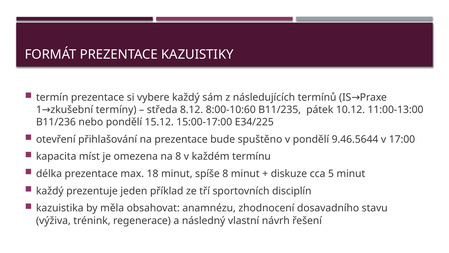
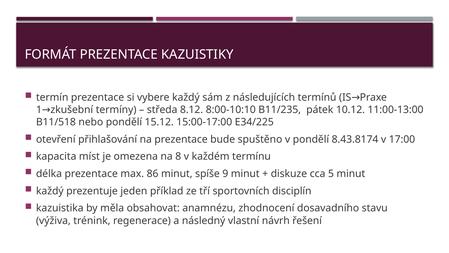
8:00-10:60: 8:00-10:60 -> 8:00-10:10
B11/236: B11/236 -> B11/518
9.46.5644: 9.46.5644 -> 8.43.8174
18: 18 -> 86
spíše 8: 8 -> 9
